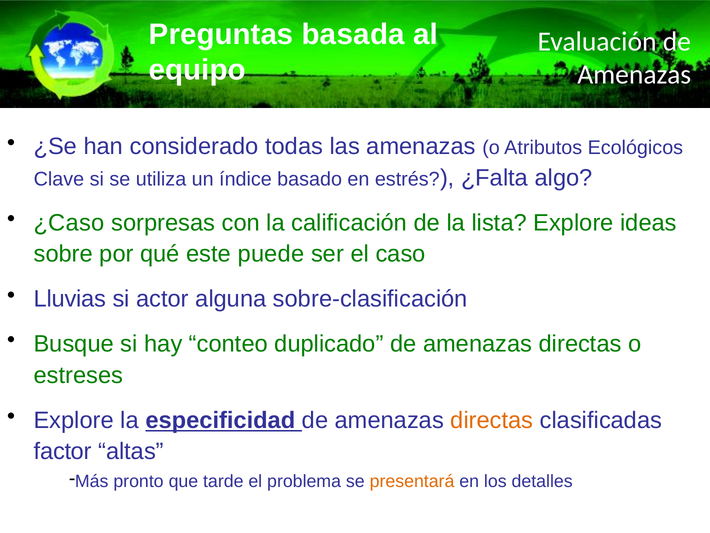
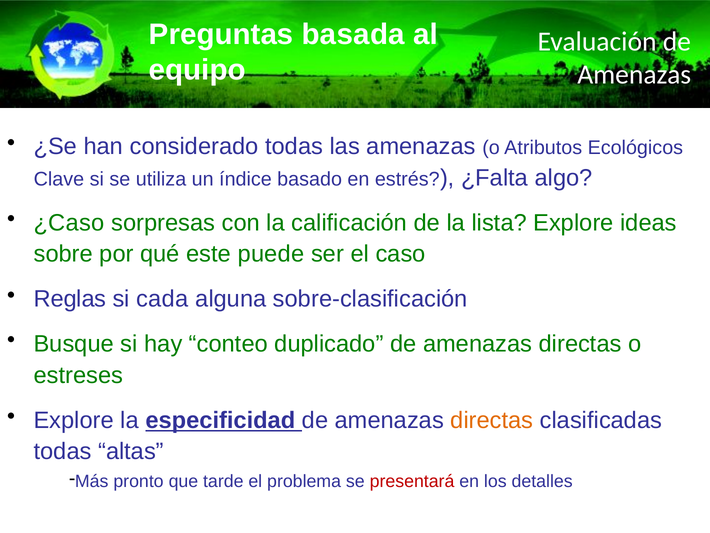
Lluvias: Lluvias -> Reglas
actor: actor -> cada
factor at (63, 451): factor -> todas
presentará colour: orange -> red
